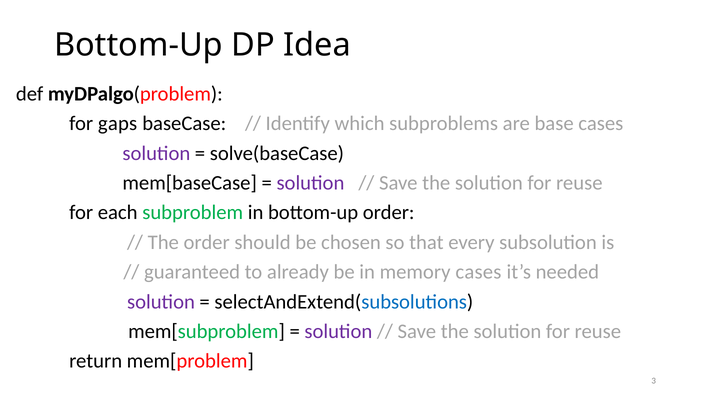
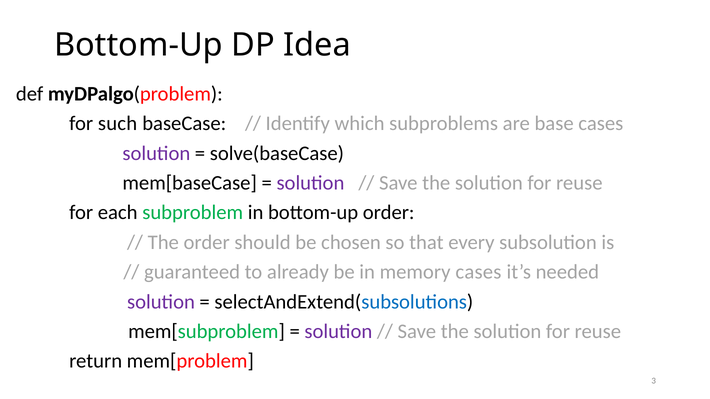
gaps: gaps -> such
